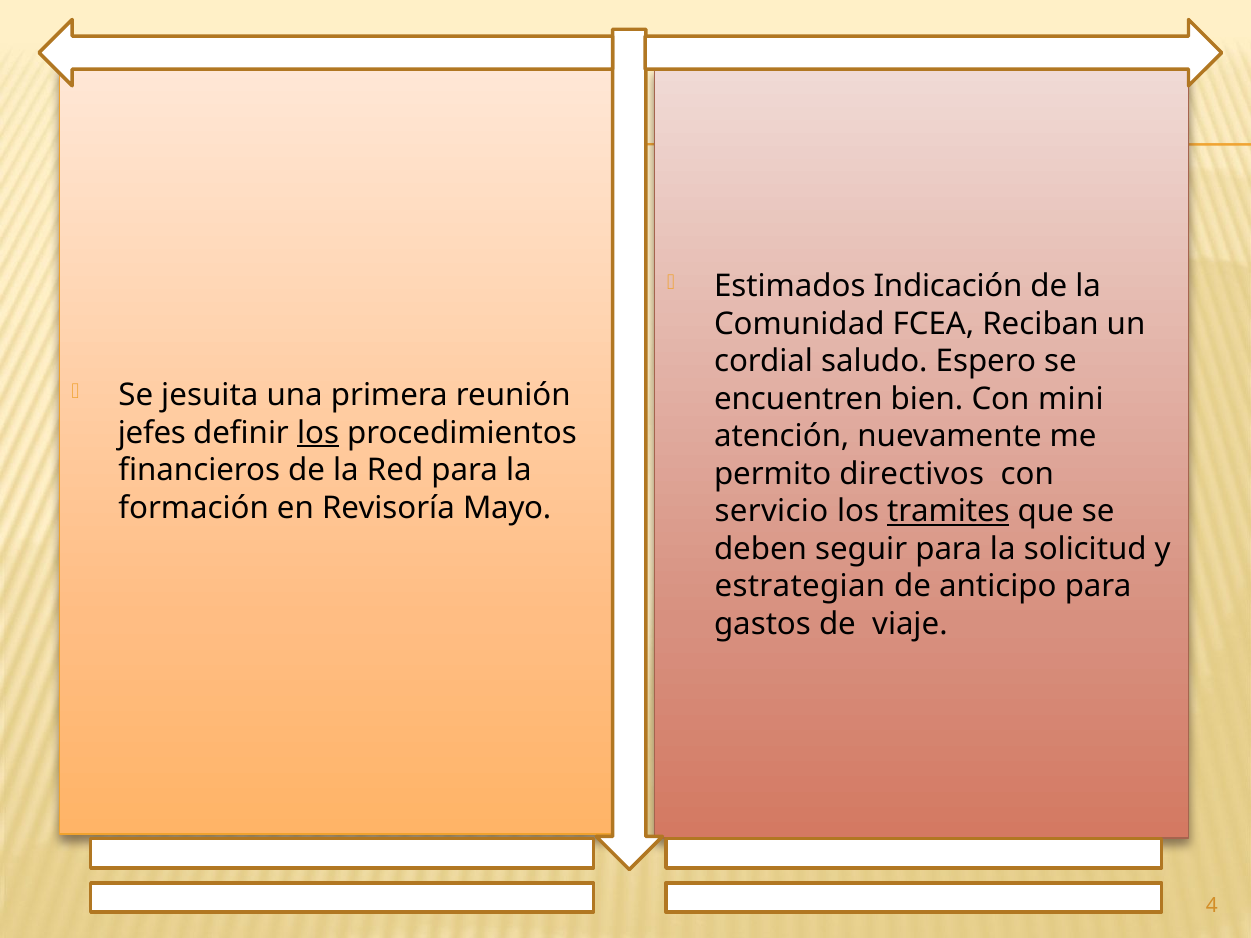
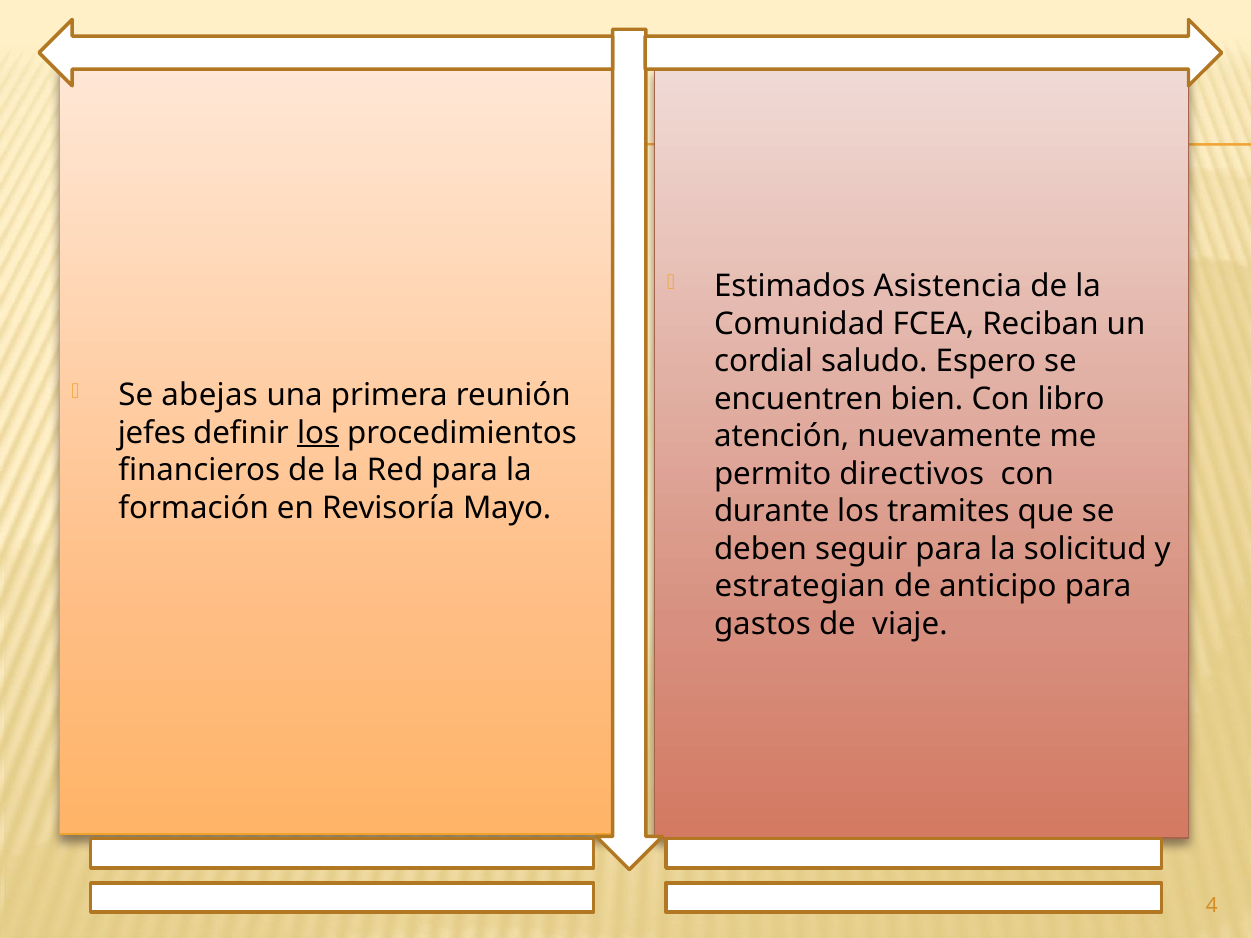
Indicación: Indicación -> Asistencia
jesuita: jesuita -> abejas
mini: mini -> libro
servicio: servicio -> durante
tramites underline: present -> none
